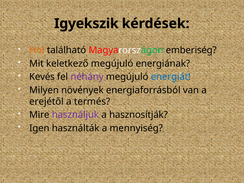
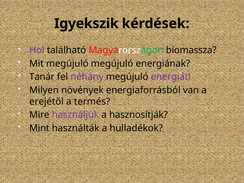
Hol colour: orange -> purple
emberiség: emberiség -> biomassza
Mit keletkező: keletkező -> megújuló
Kevés: Kevés -> Tanár
energiát colour: blue -> purple
Igen: Igen -> Mint
mennyiség: mennyiség -> hulladékok
